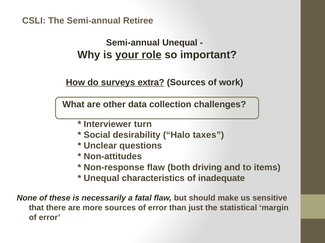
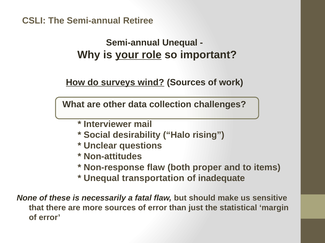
extra: extra -> wind
turn: turn -> mail
taxes: taxes -> rising
driving: driving -> proper
characteristics: characteristics -> transportation
